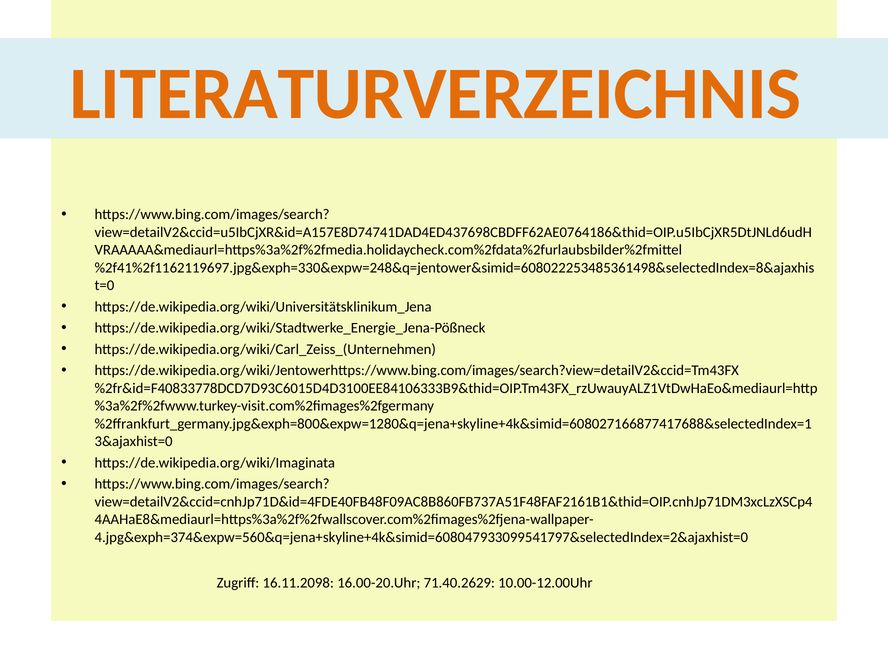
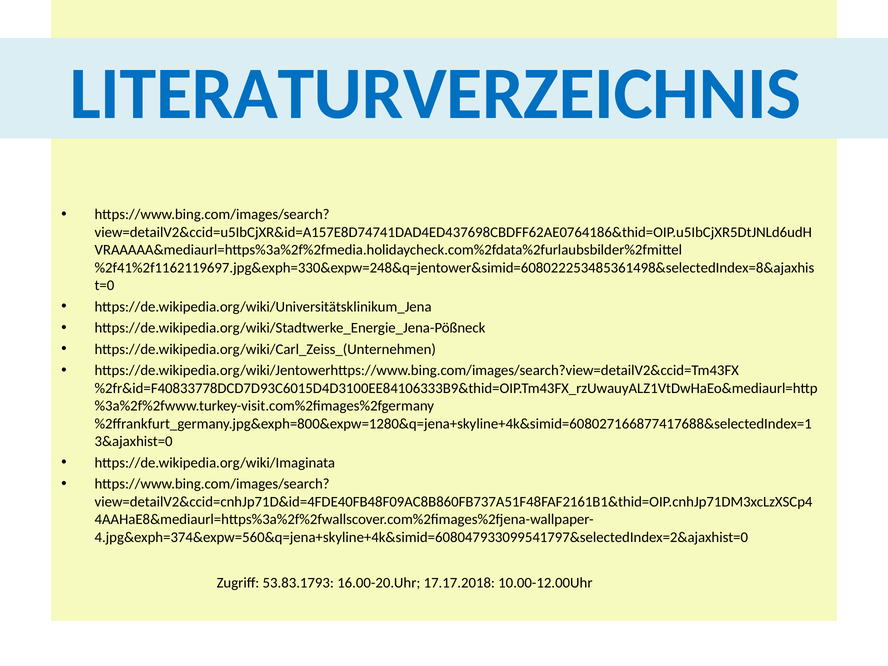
LITERATURVERZEICHNIS colour: orange -> blue
16.11.2098: 16.11.2098 -> 53.83.1793
71.40.2629: 71.40.2629 -> 17.17.2018
